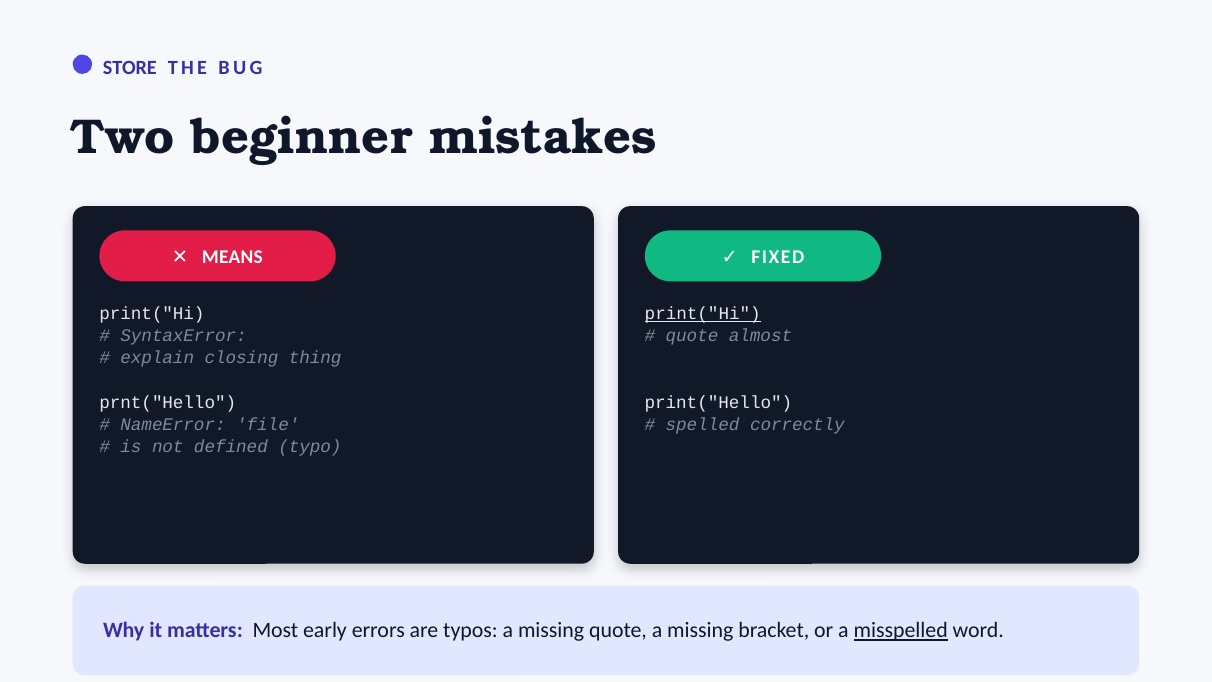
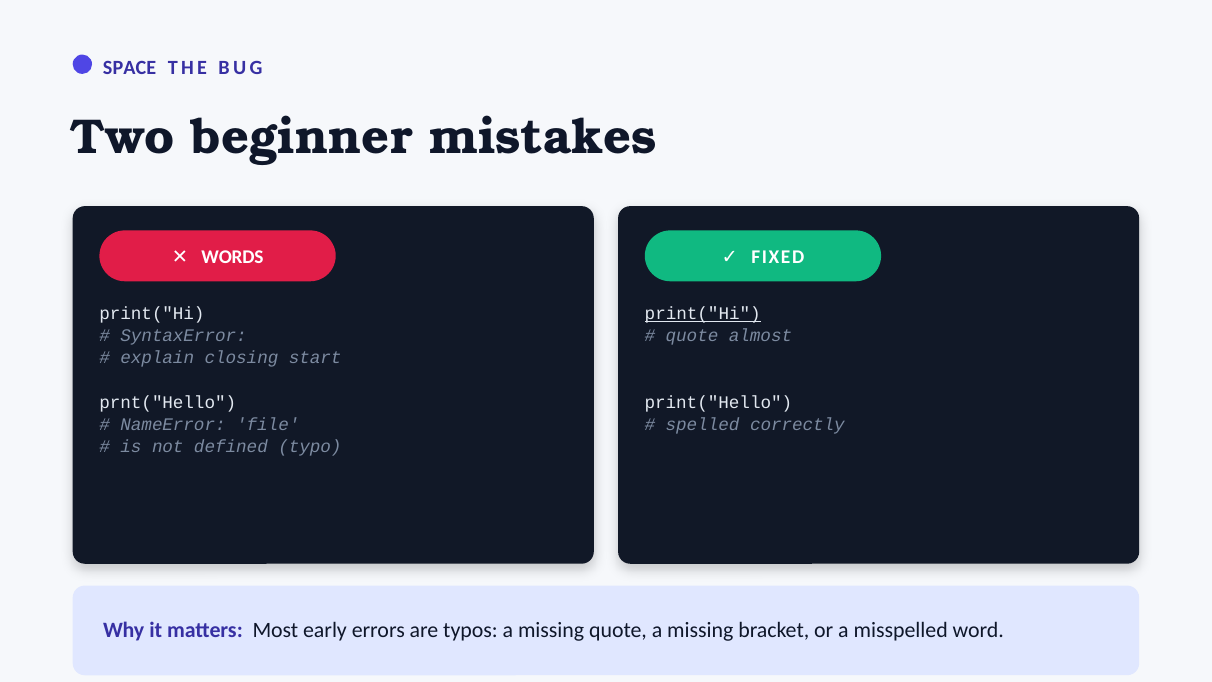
STORE: STORE -> SPACE
MEANS: MEANS -> WORDS
thing: thing -> start
misspelled underline: present -> none
